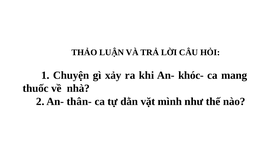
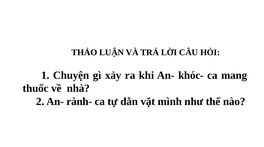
thân-: thân- -> rành-
